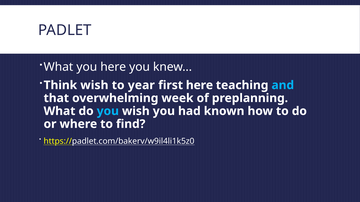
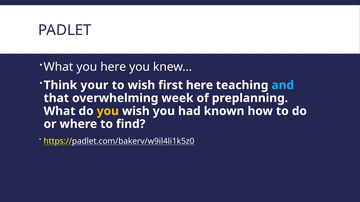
Think wish: wish -> your
to year: year -> wish
you at (108, 111) colour: light blue -> yellow
